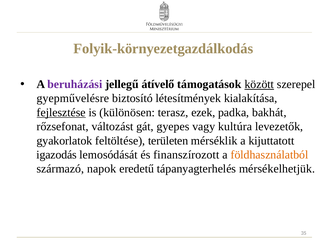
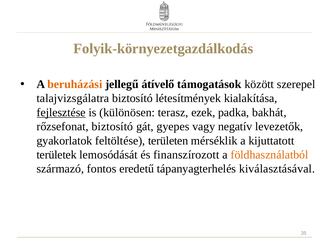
beruházási colour: purple -> orange
között underline: present -> none
gyepművelésre: gyepművelésre -> talajvizsgálatra
rőzsefonat változást: változást -> biztosító
kultúra: kultúra -> negatív
igazodás: igazodás -> területek
napok: napok -> fontos
mérsékelhetjük: mérsékelhetjük -> kiválasztásával
